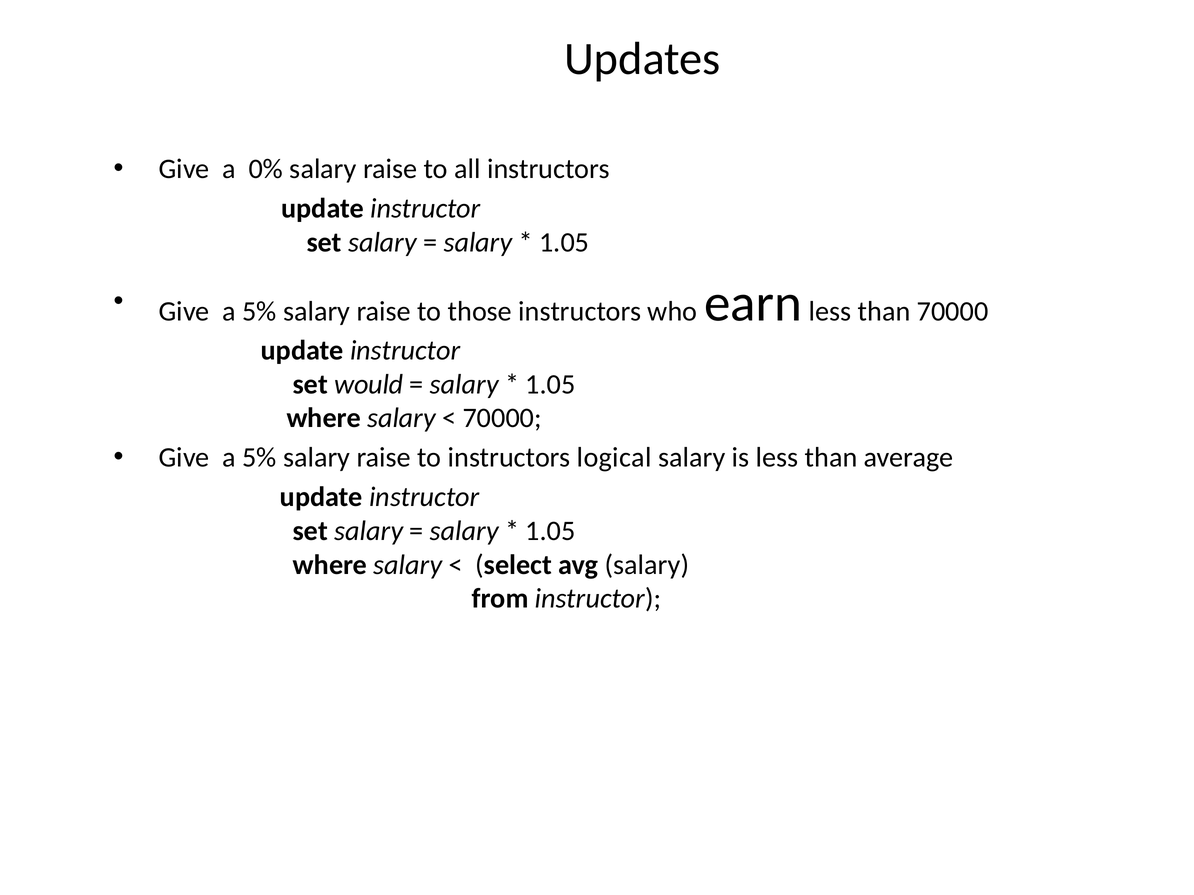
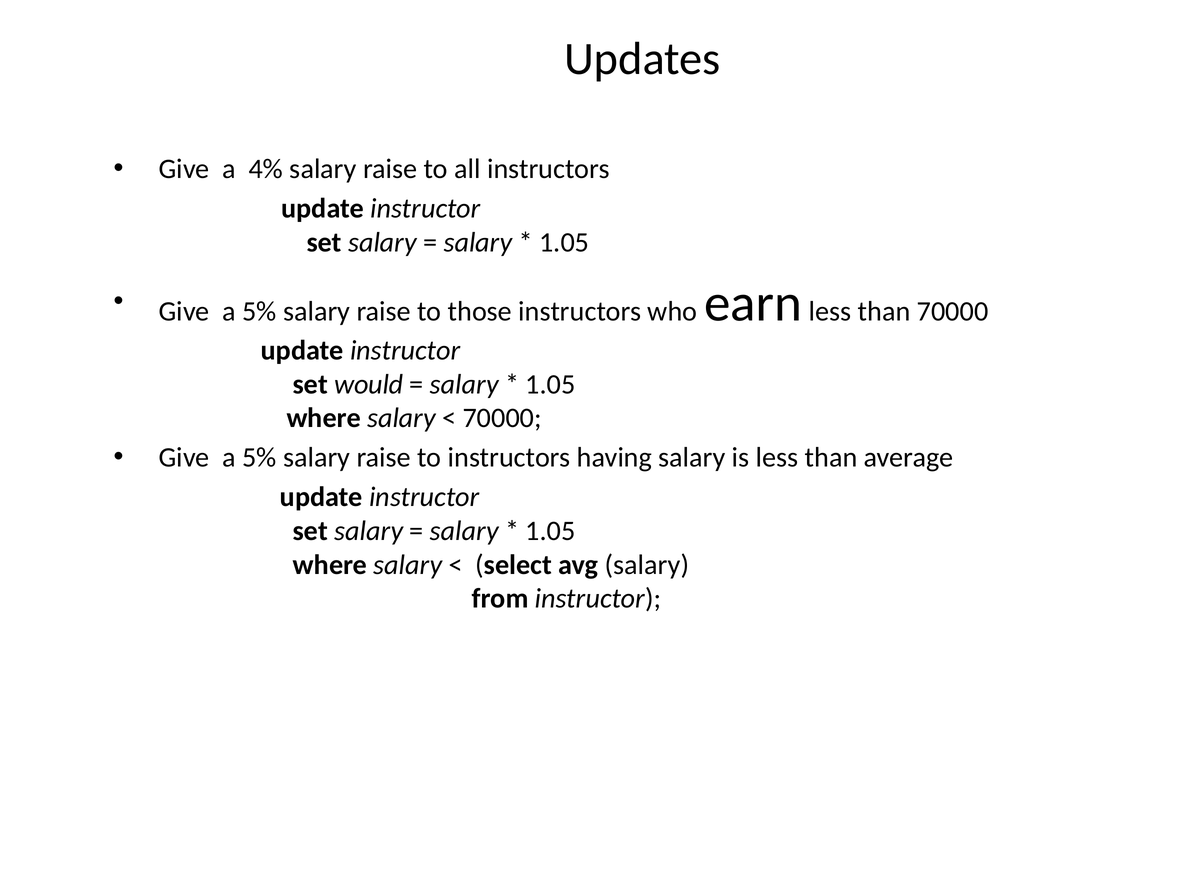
0%: 0% -> 4%
logical: logical -> having
